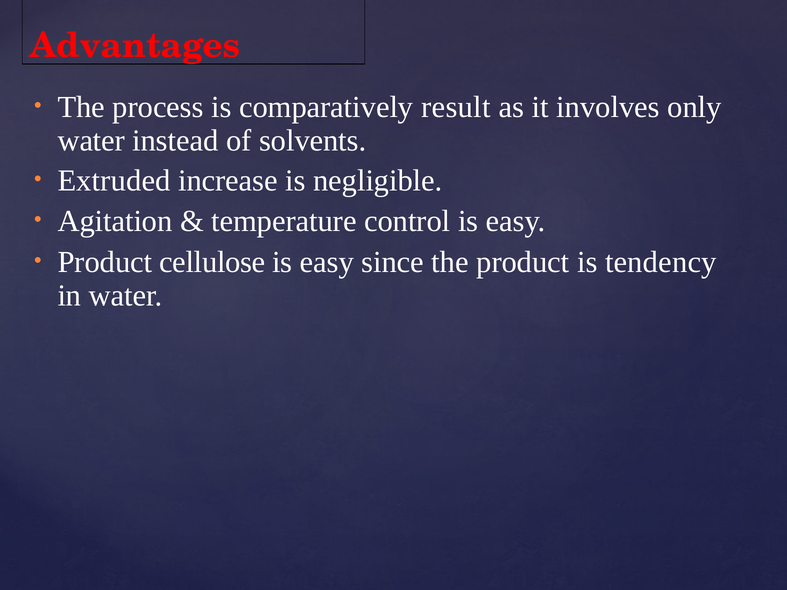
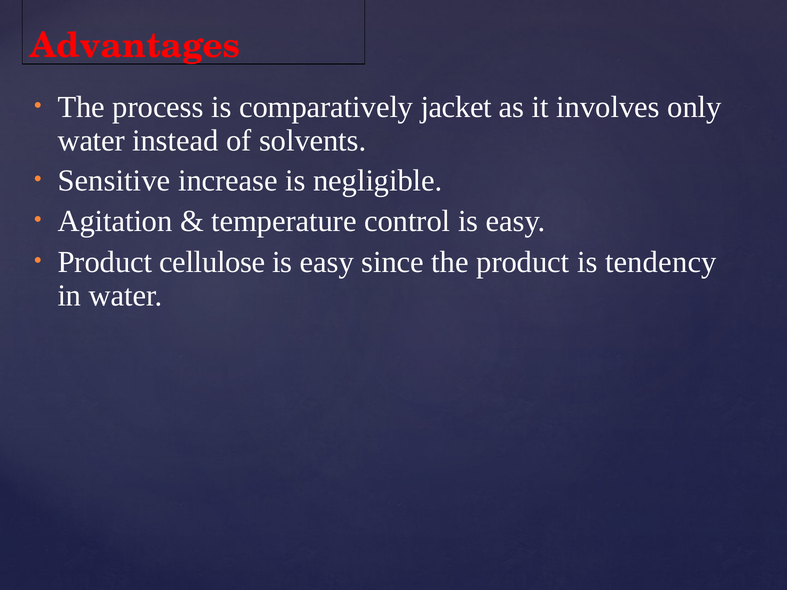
result: result -> jacket
Extruded: Extruded -> Sensitive
